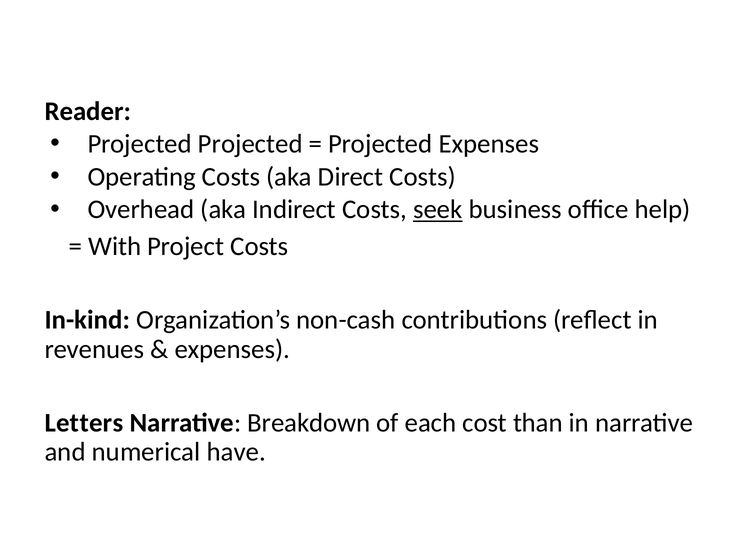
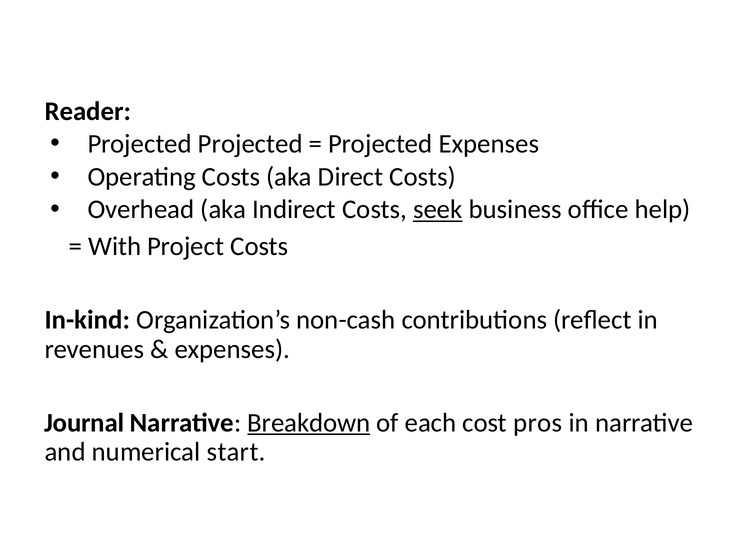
Letters: Letters -> Journal
Breakdown underline: none -> present
than: than -> pros
have: have -> start
